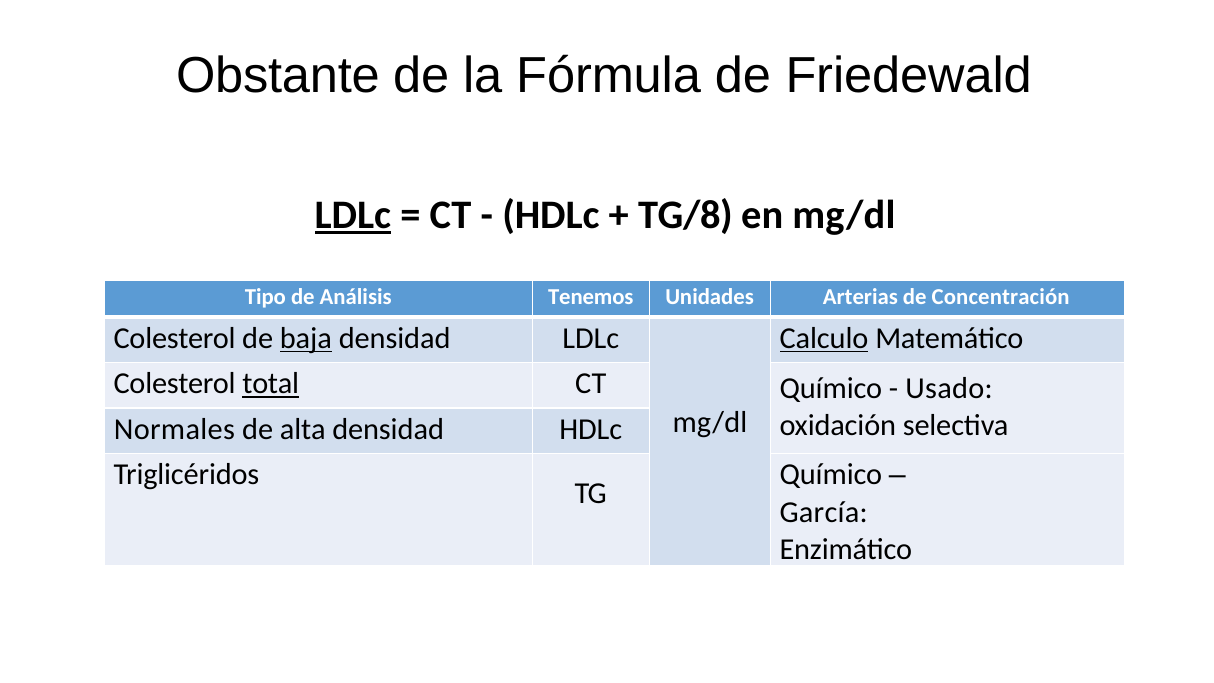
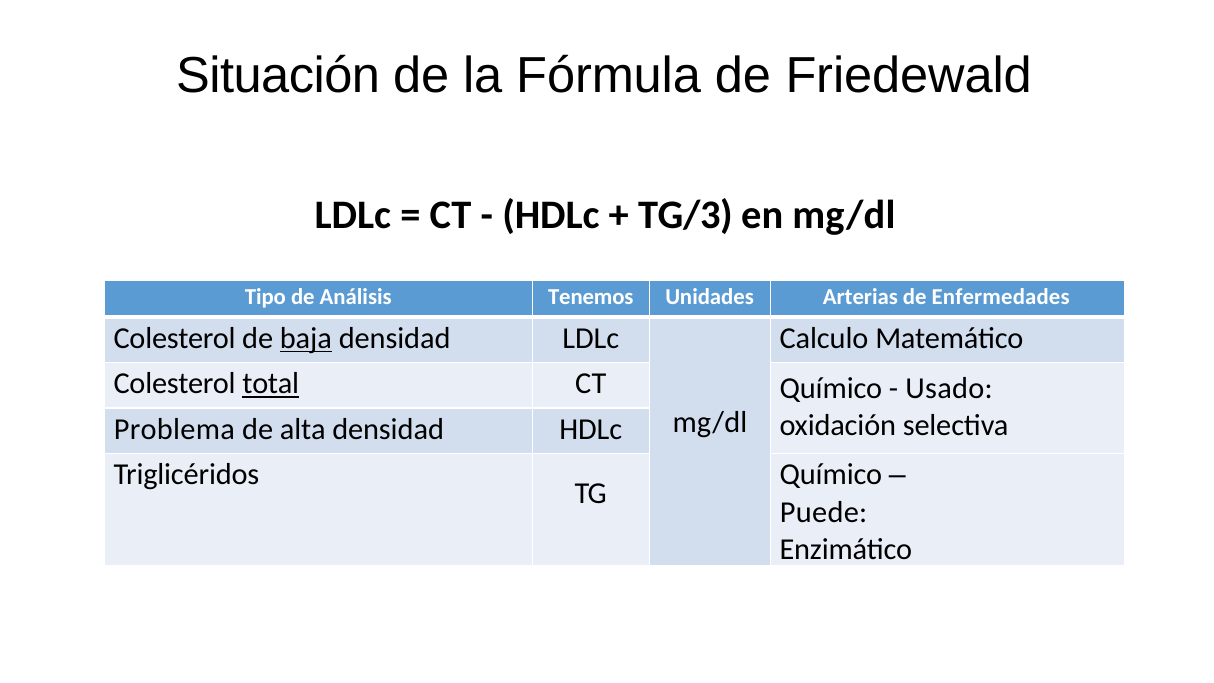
Obstante: Obstante -> Situación
LDLc at (353, 215) underline: present -> none
TG/8: TG/8 -> TG/3
Concentración: Concentración -> Enfermedades
Calculo underline: present -> none
Normales: Normales -> Problema
García: García -> Puede
